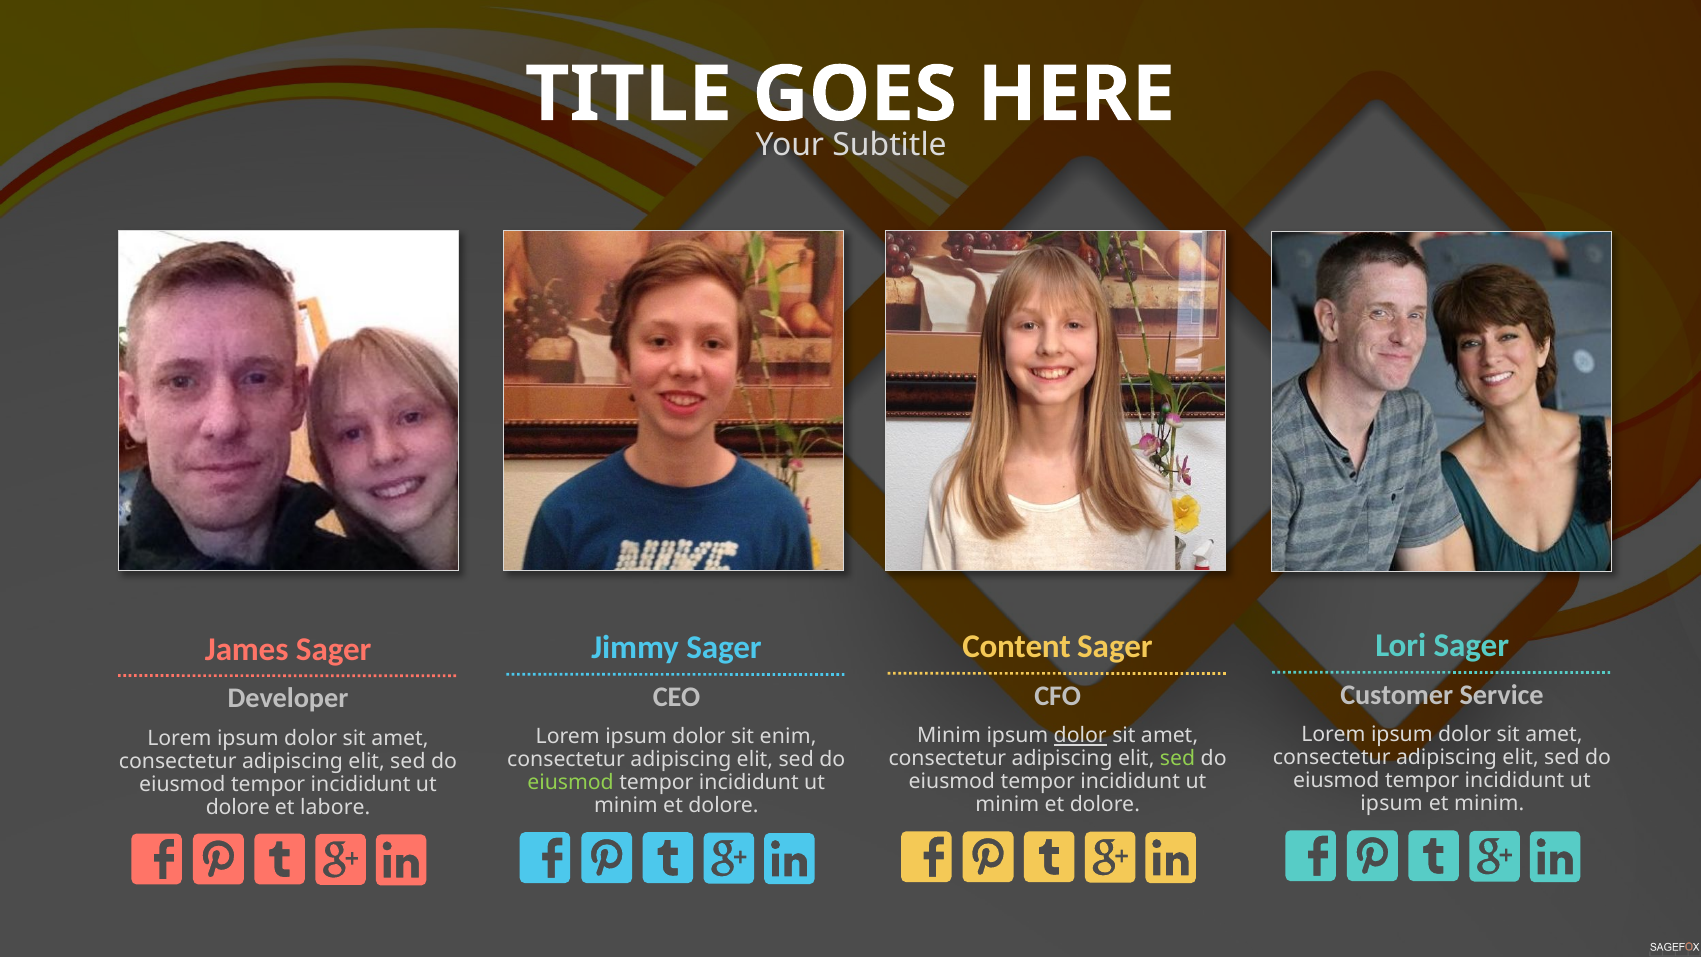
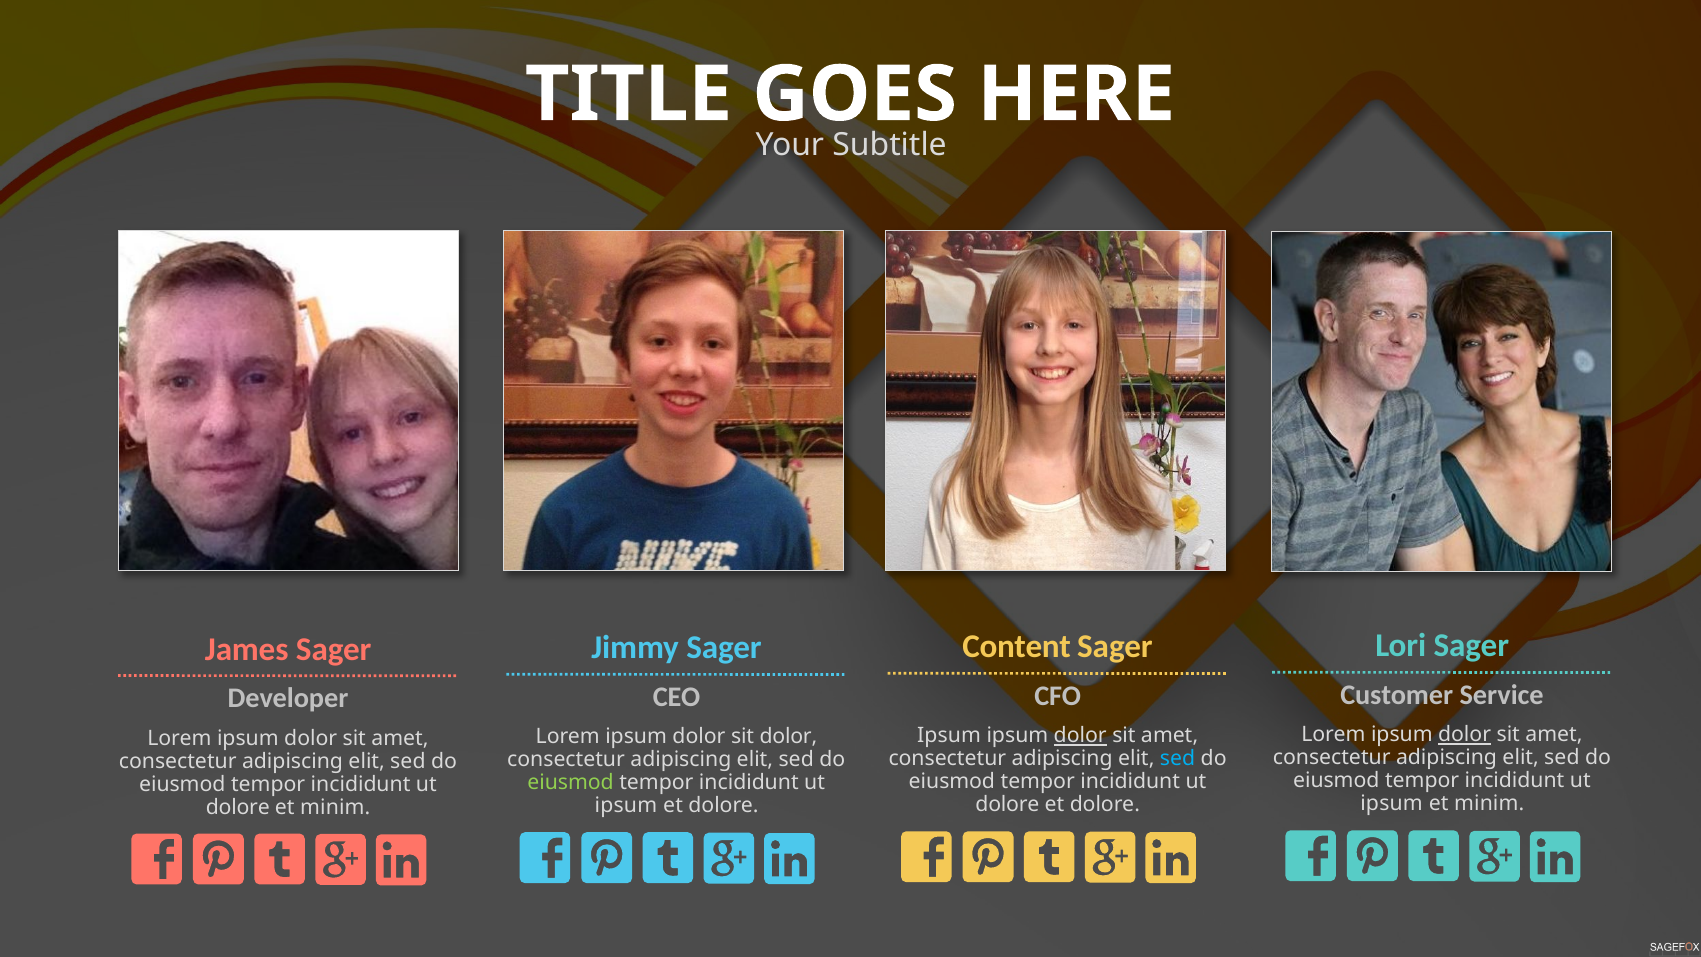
dolor at (1465, 735) underline: none -> present
Minim at (949, 736): Minim -> Ipsum
sit enim: enim -> dolor
sed at (1178, 759) colour: light green -> light blue
minim at (1007, 805): minim -> dolore
minim at (626, 806): minim -> ipsum
labore at (335, 807): labore -> minim
